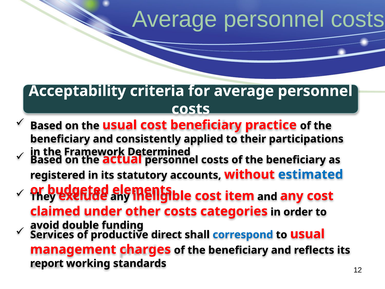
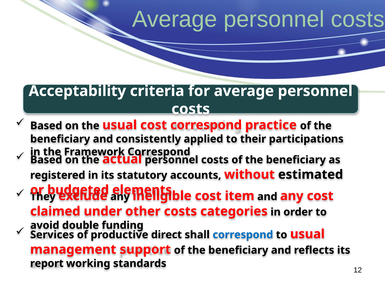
cost beneficiary: beneficiary -> correspond
Framework Determined: Determined -> Correspond
estimated colour: blue -> black
charges: charges -> support
